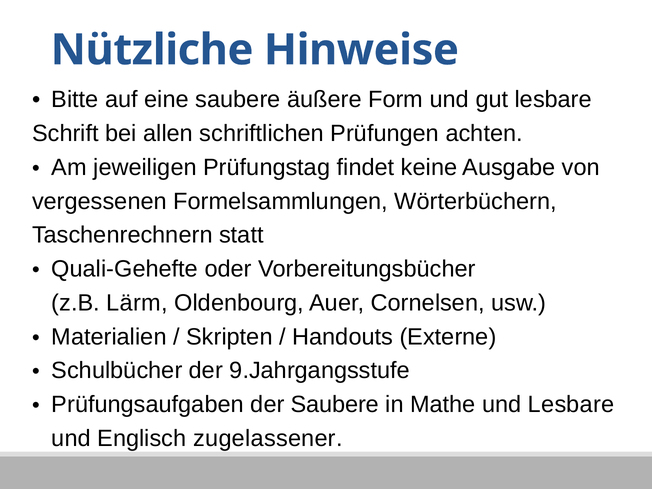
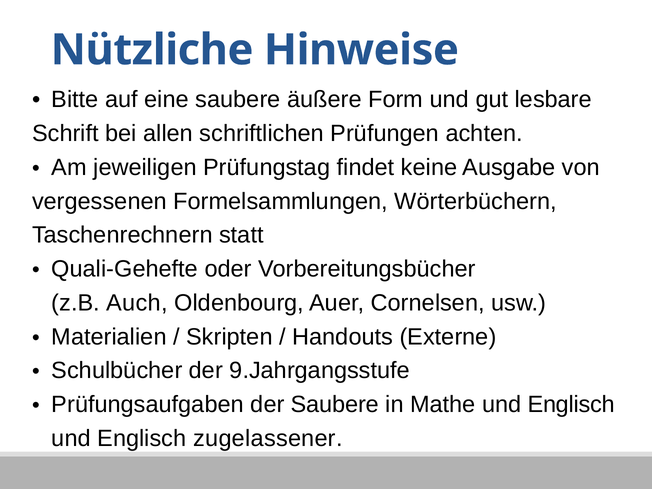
Lärm: Lärm -> Auch
Mathe und Lesbare: Lesbare -> Englisch
